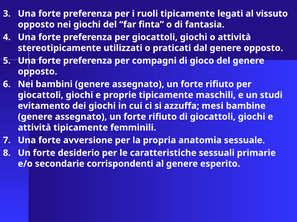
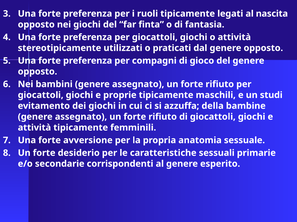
vissuto: vissuto -> nascita
mesi: mesi -> della
